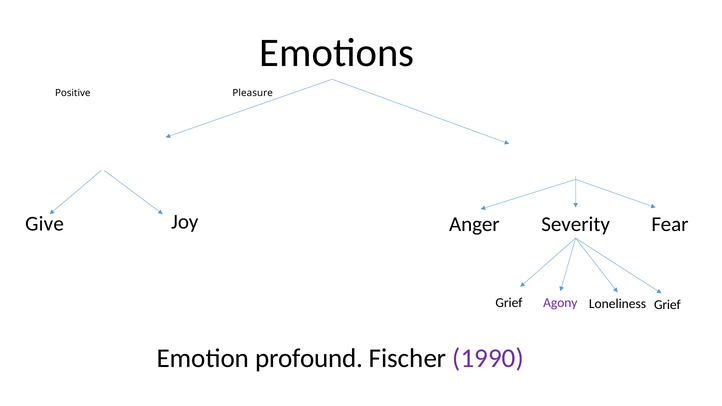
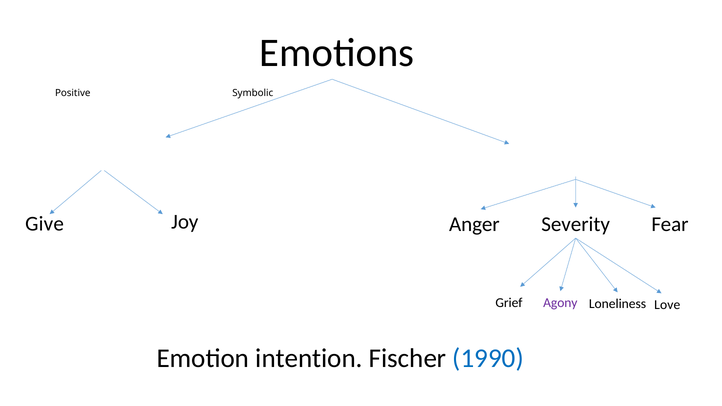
Pleasure: Pleasure -> Symbolic
Loneliness Grief: Grief -> Love
profound: profound -> intention
1990 colour: purple -> blue
